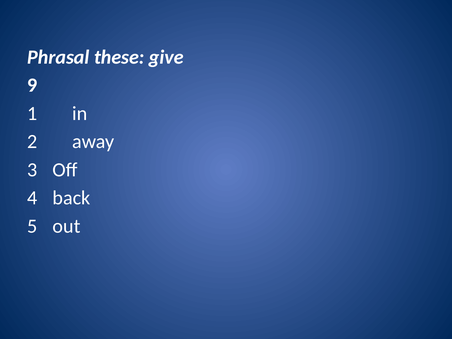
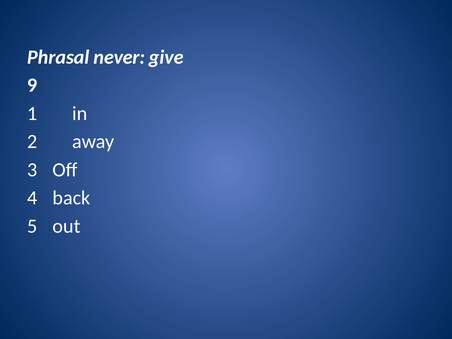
these: these -> never
